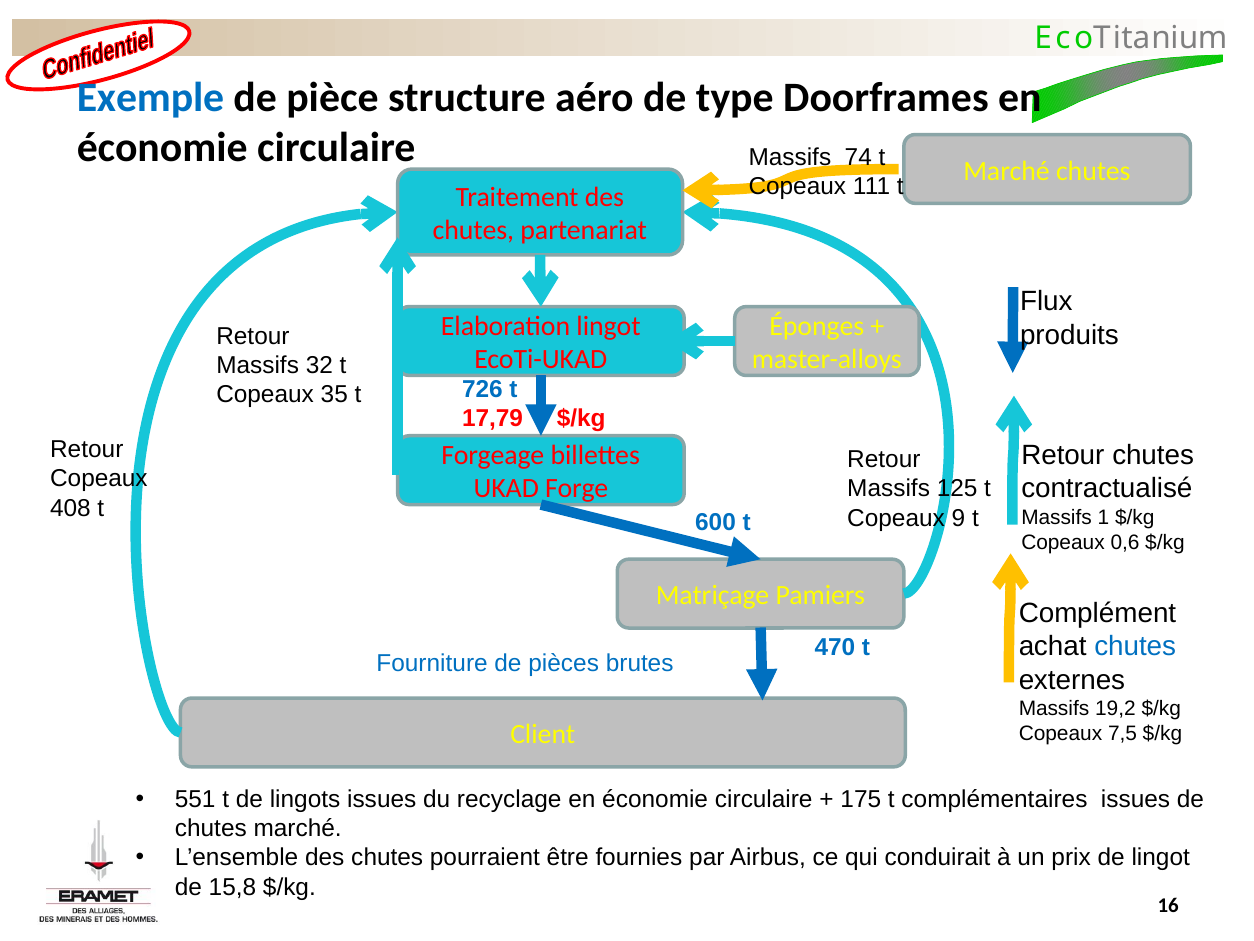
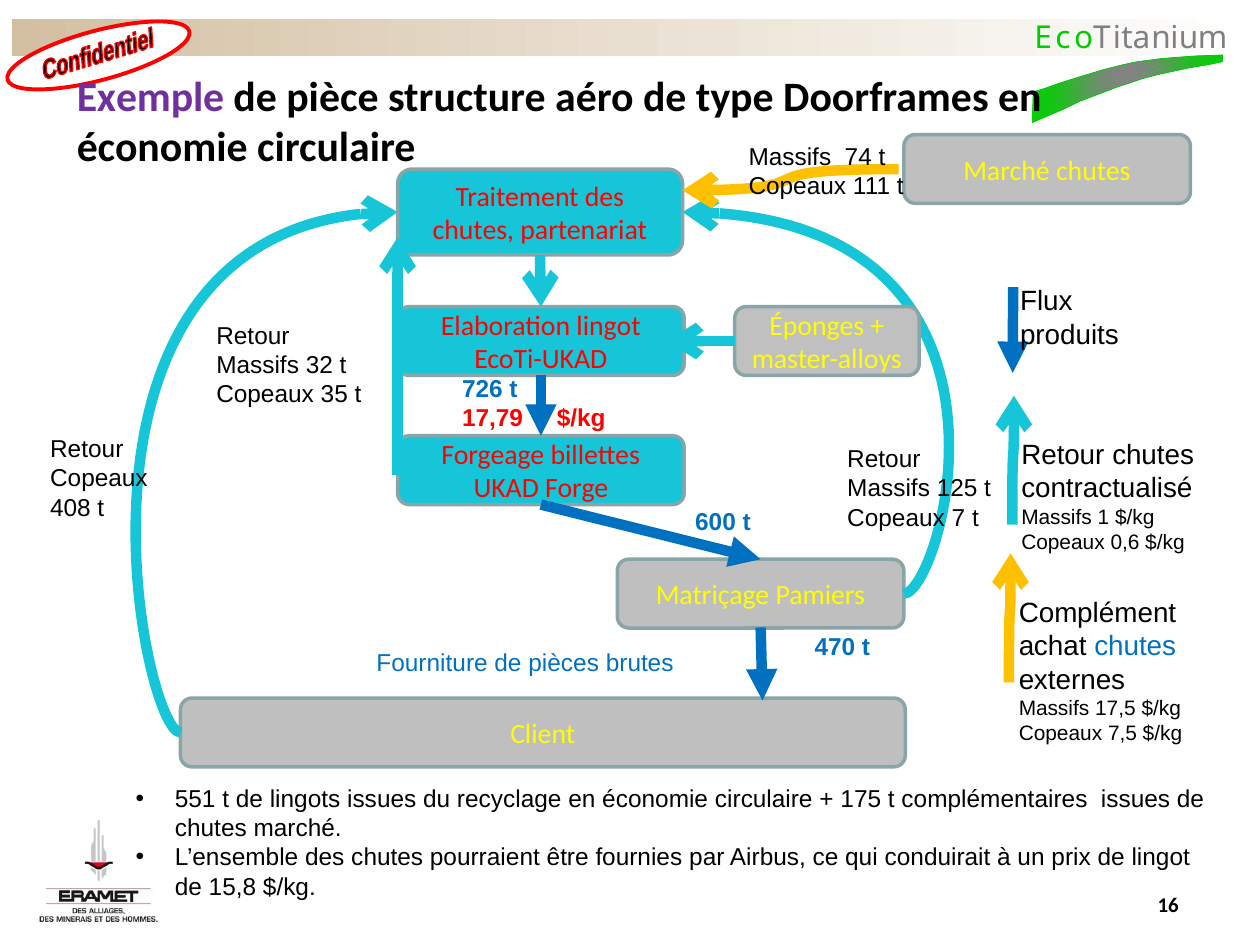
Exemple colour: blue -> purple
9: 9 -> 7
19,2: 19,2 -> 17,5
